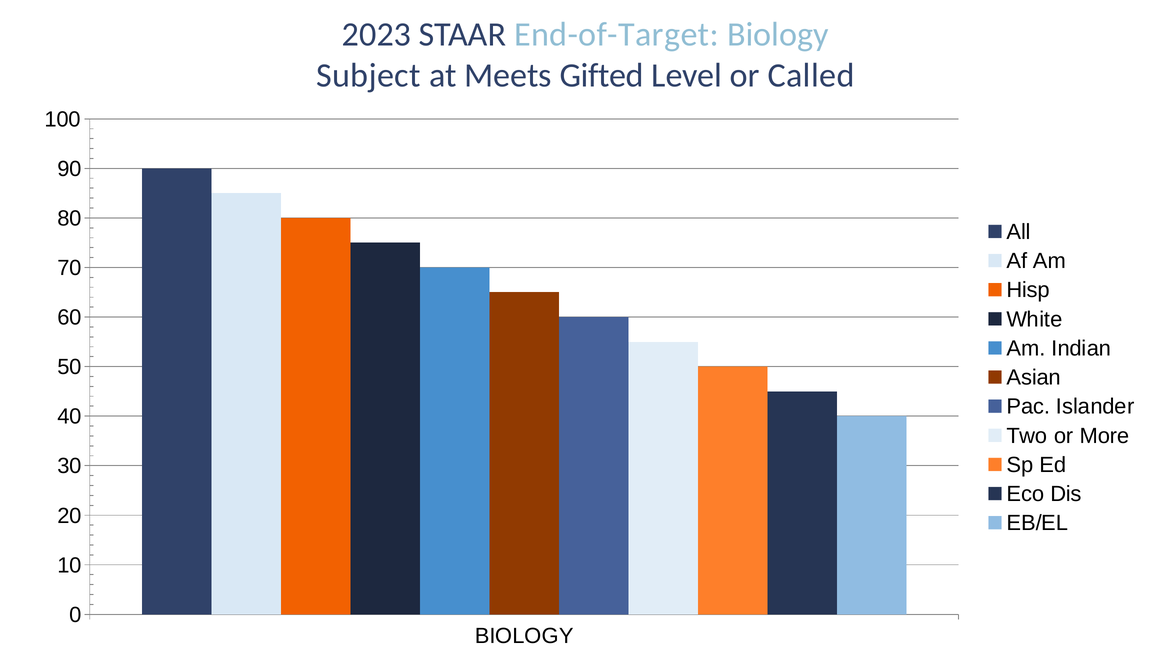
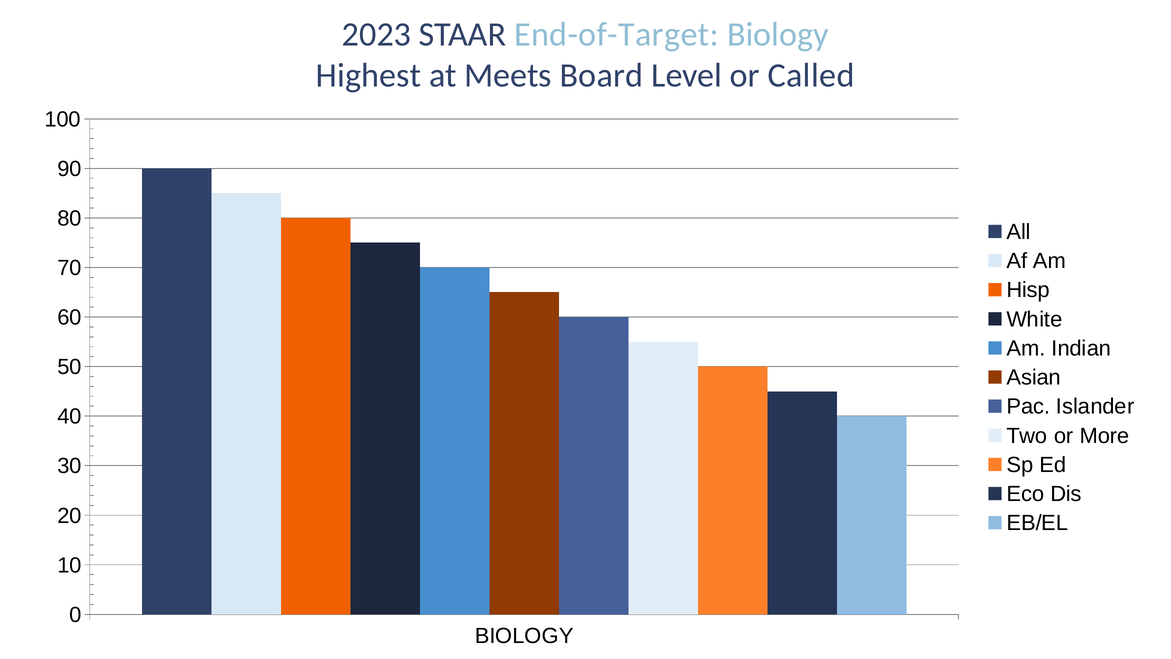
Subject: Subject -> Highest
Gifted: Gifted -> Board
